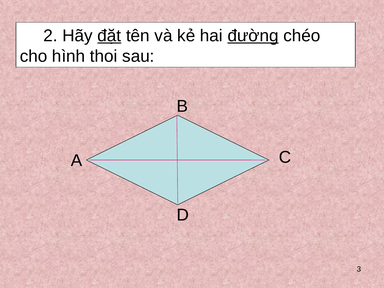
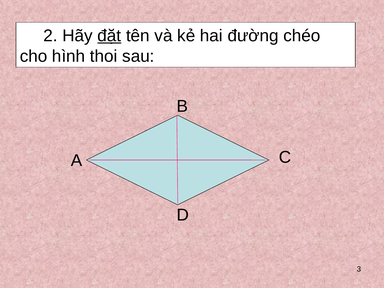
đường underline: present -> none
